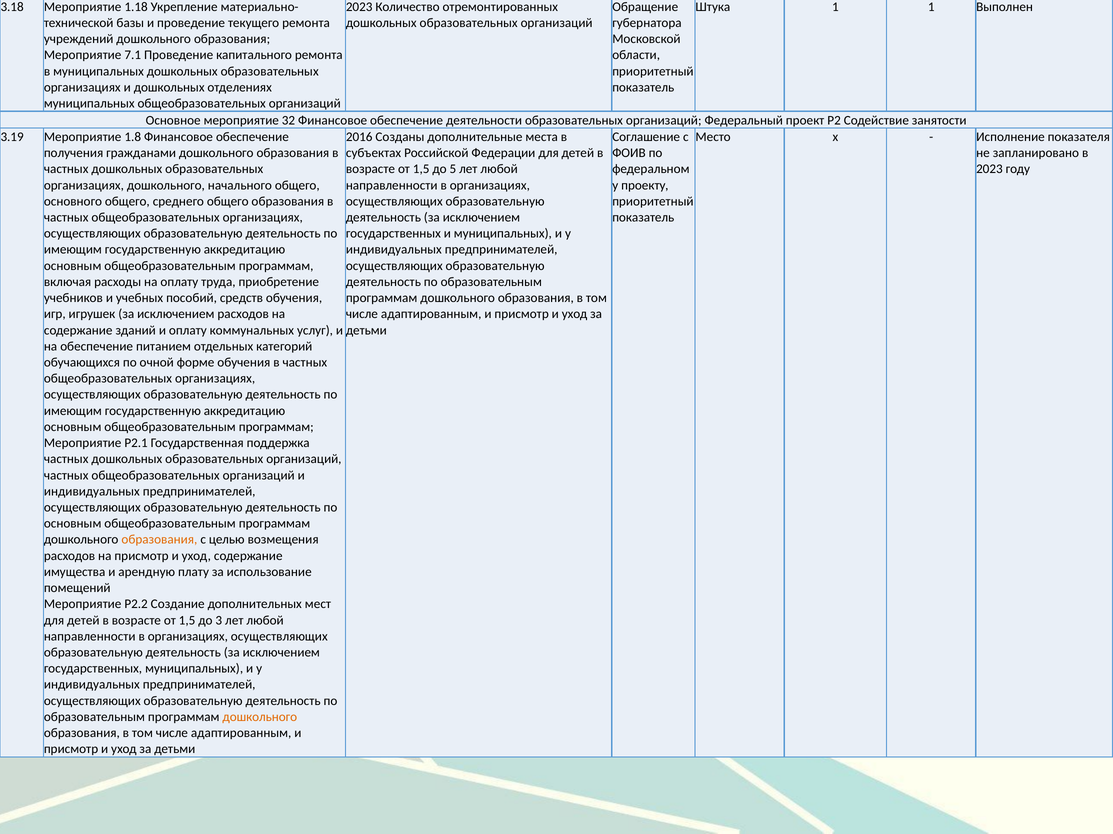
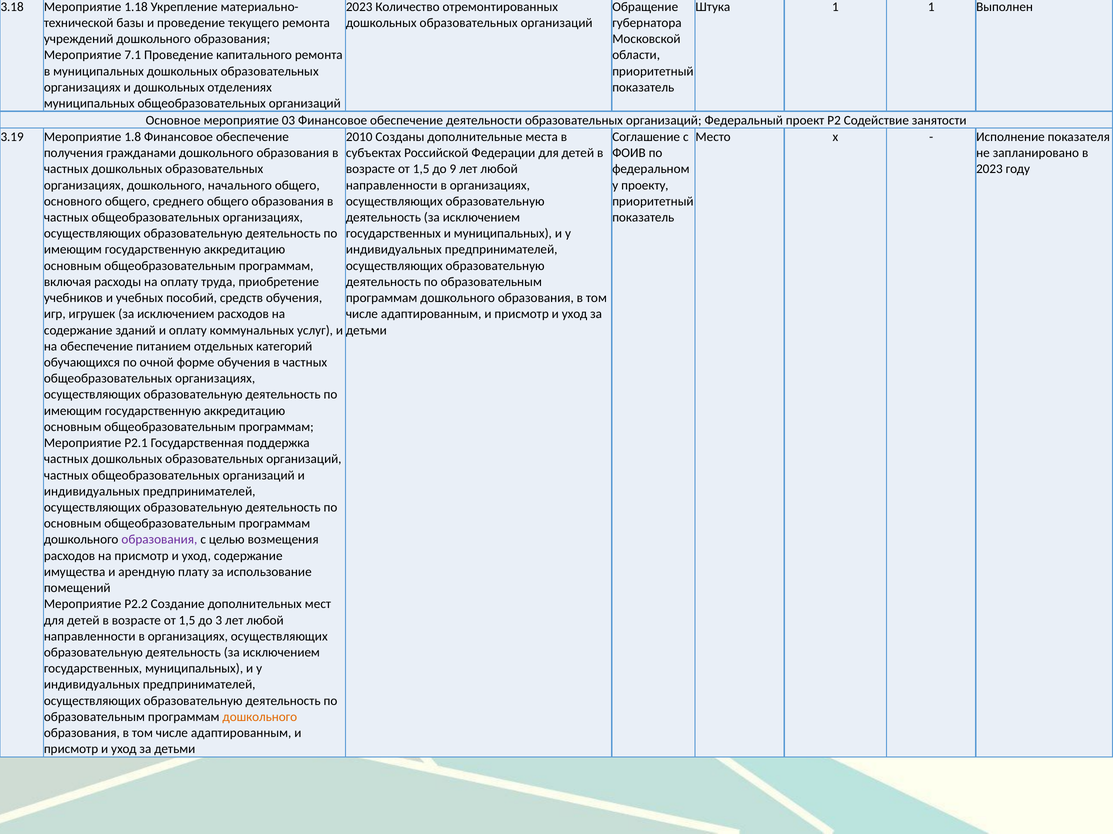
32: 32 -> 03
2016: 2016 -> 2010
5: 5 -> 9
образования at (159, 540) colour: orange -> purple
